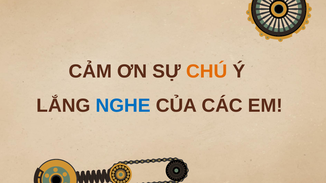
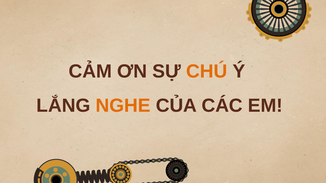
NGHE colour: blue -> orange
